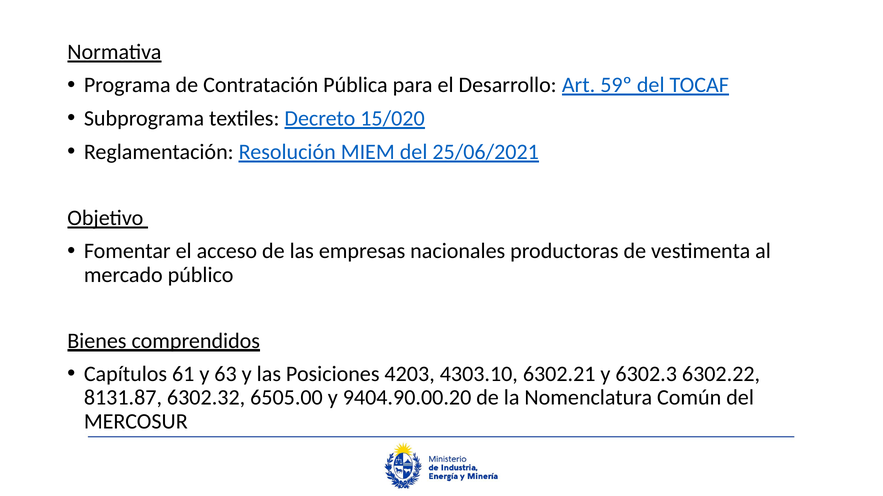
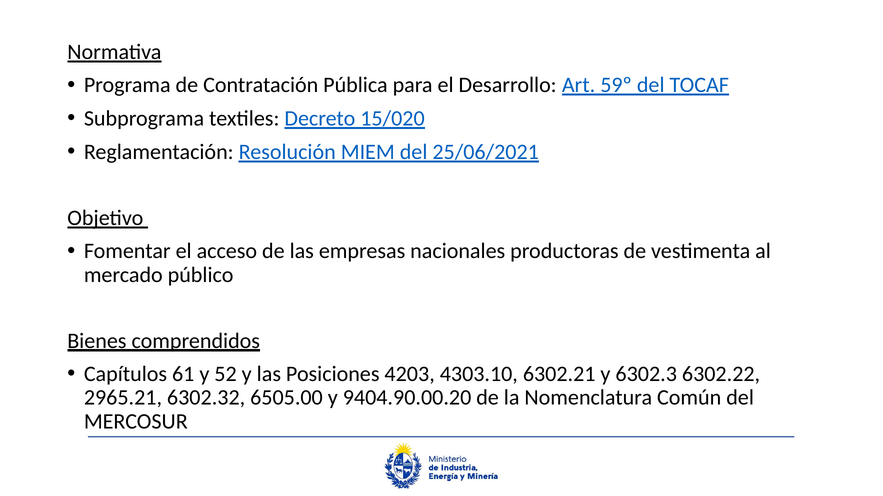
63: 63 -> 52
8131.87: 8131.87 -> 2965.21
